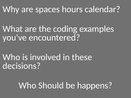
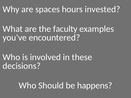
calendar: calendar -> invested
coding: coding -> faculty
